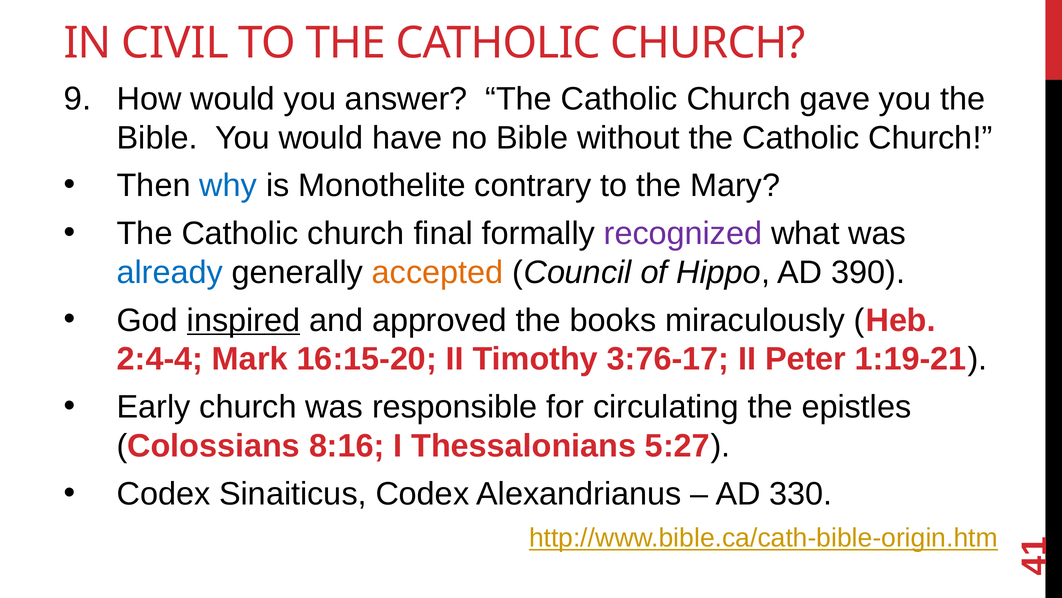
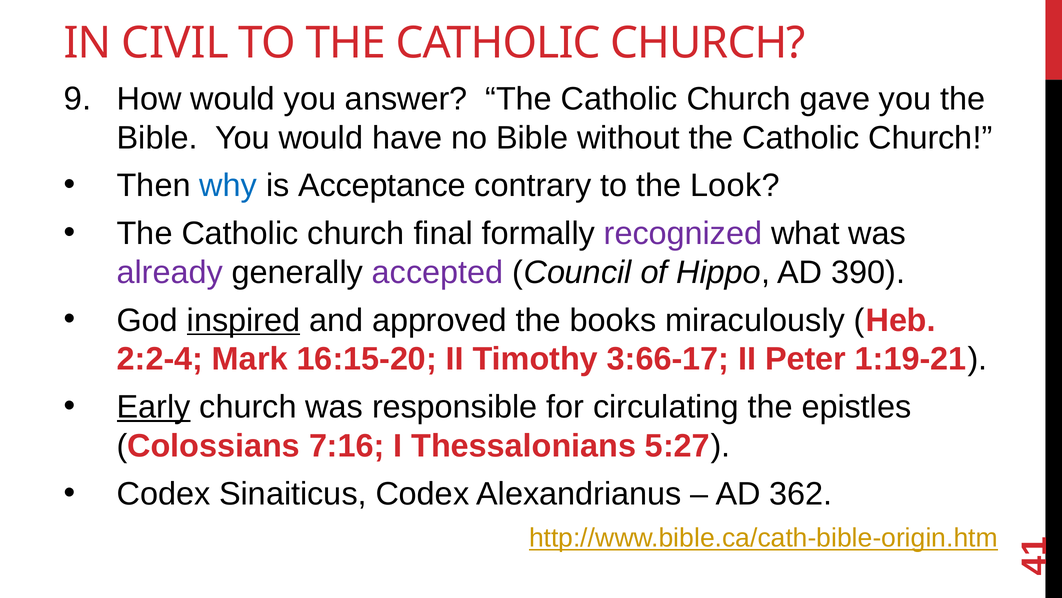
Monothelite: Monothelite -> Acceptance
Mary: Mary -> Look
already colour: blue -> purple
accepted colour: orange -> purple
2:4-4: 2:4-4 -> 2:2-4
3:76-17: 3:76-17 -> 3:66-17
Early underline: none -> present
8:16: 8:16 -> 7:16
330: 330 -> 362
